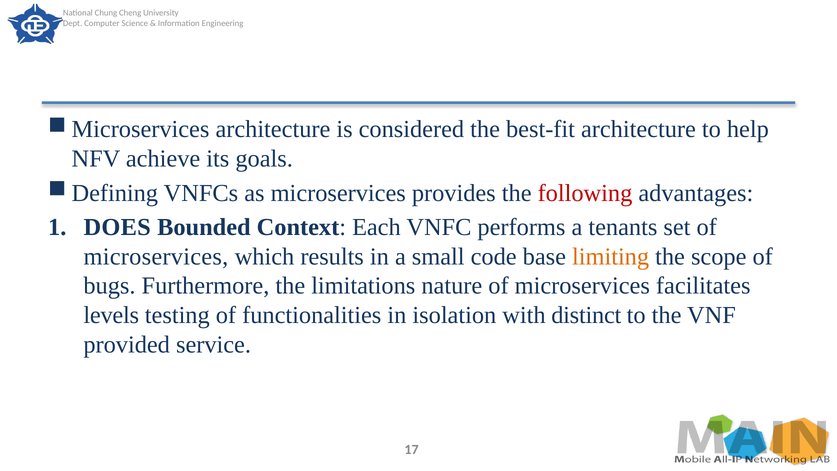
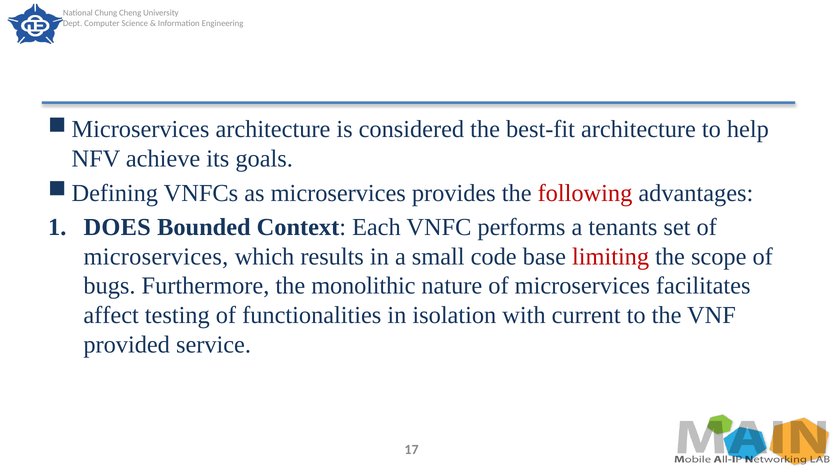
limiting colour: orange -> red
limitations: limitations -> monolithic
levels: levels -> affect
distinct: distinct -> current
